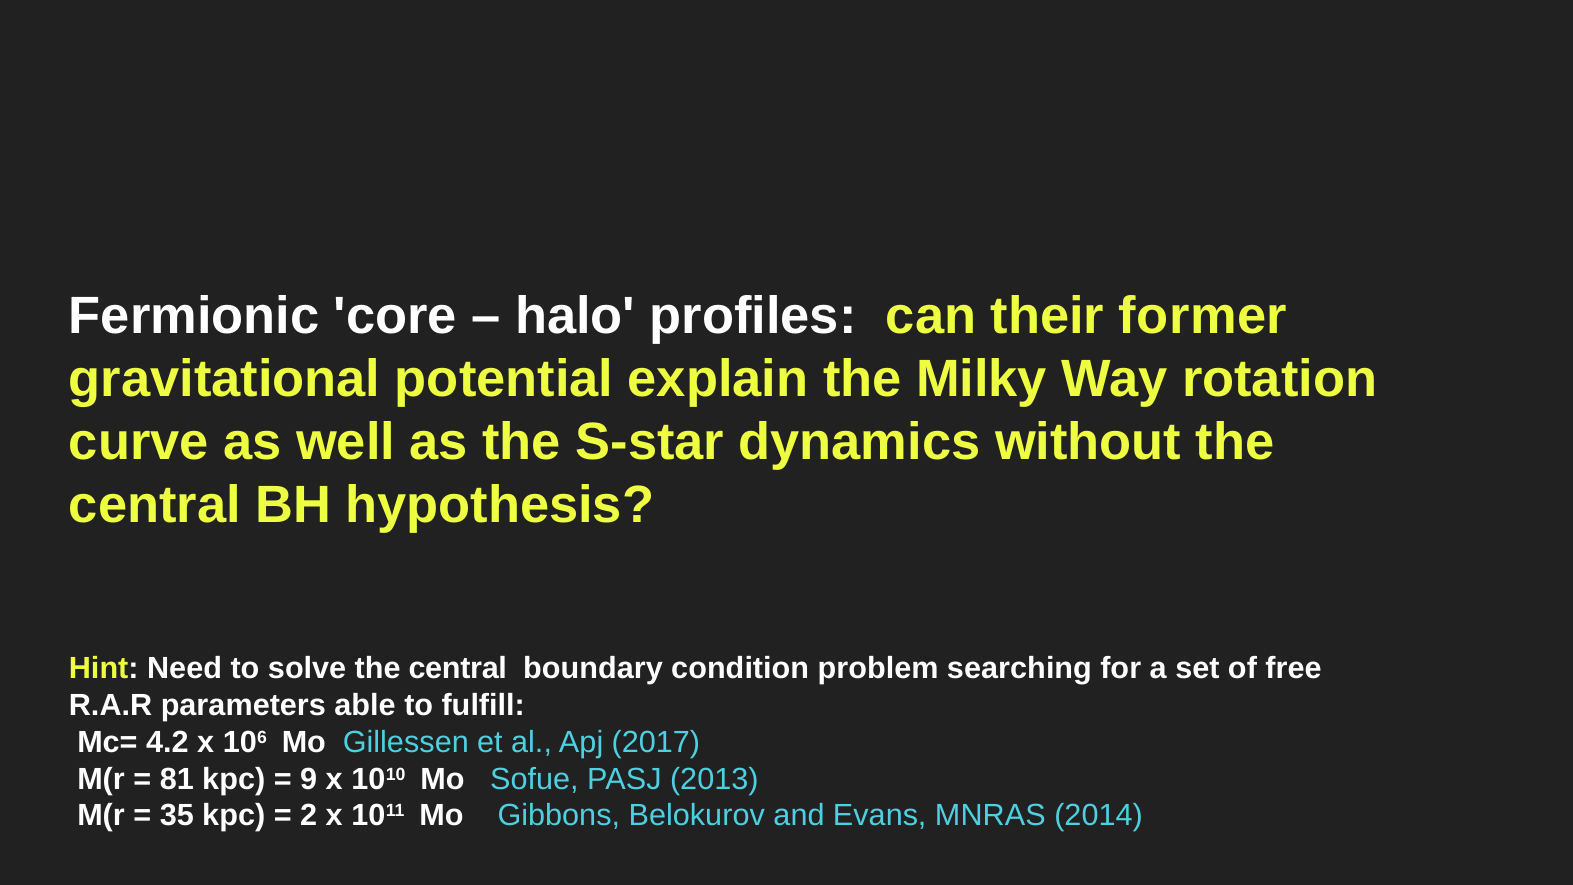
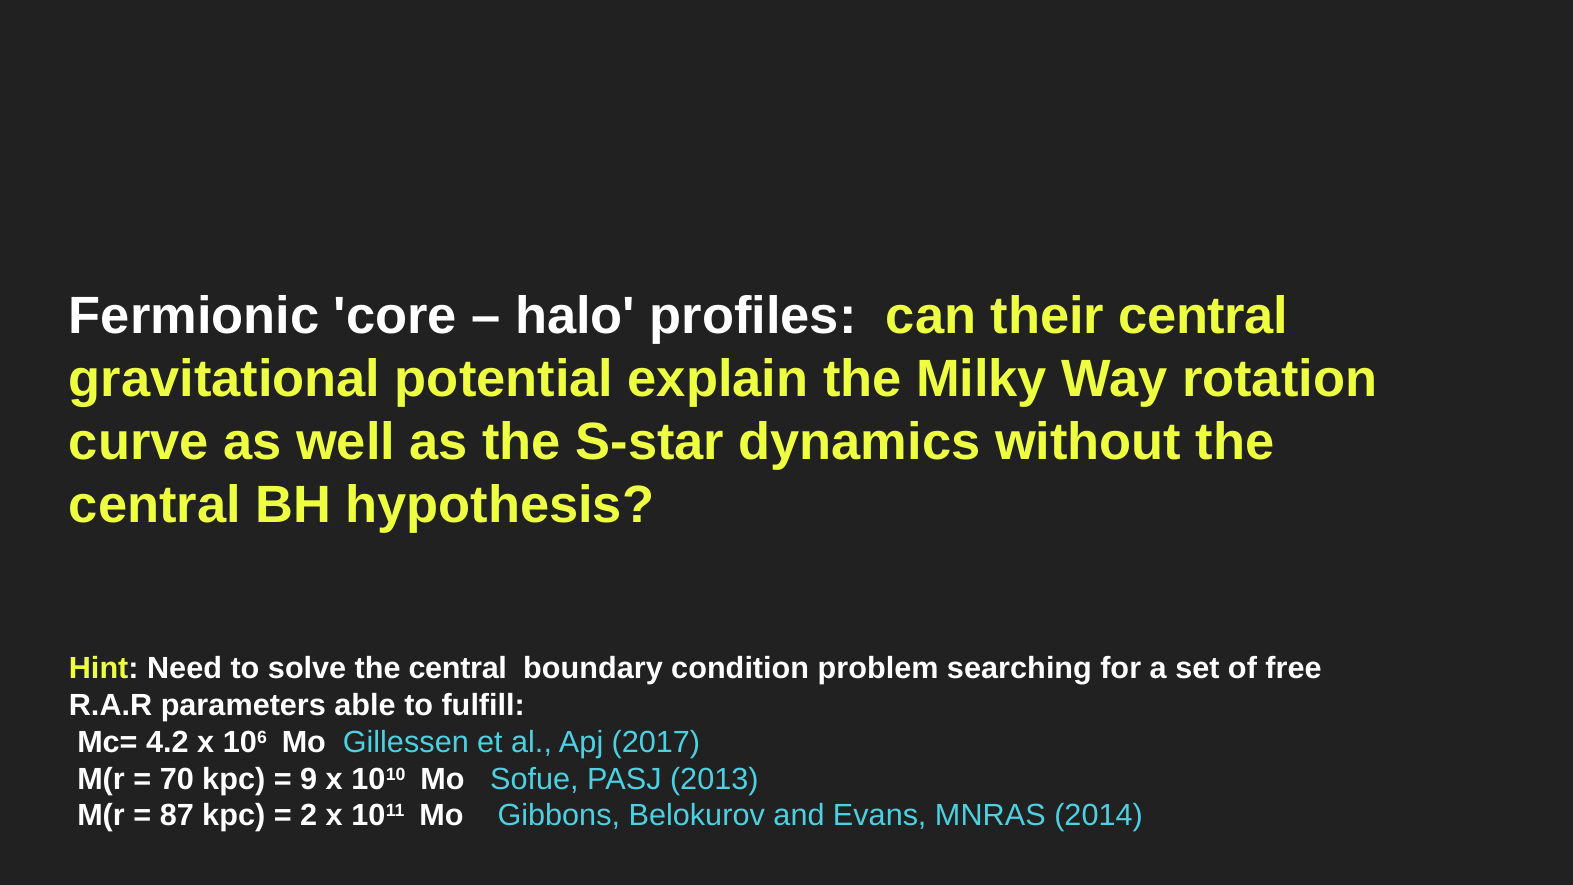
their former: former -> central
81: 81 -> 70
35: 35 -> 87
